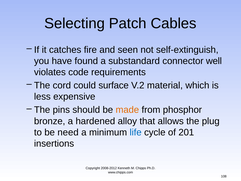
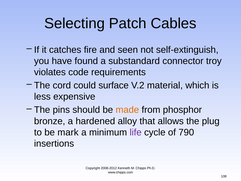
well: well -> troy
need: need -> mark
life colour: blue -> purple
201: 201 -> 790
